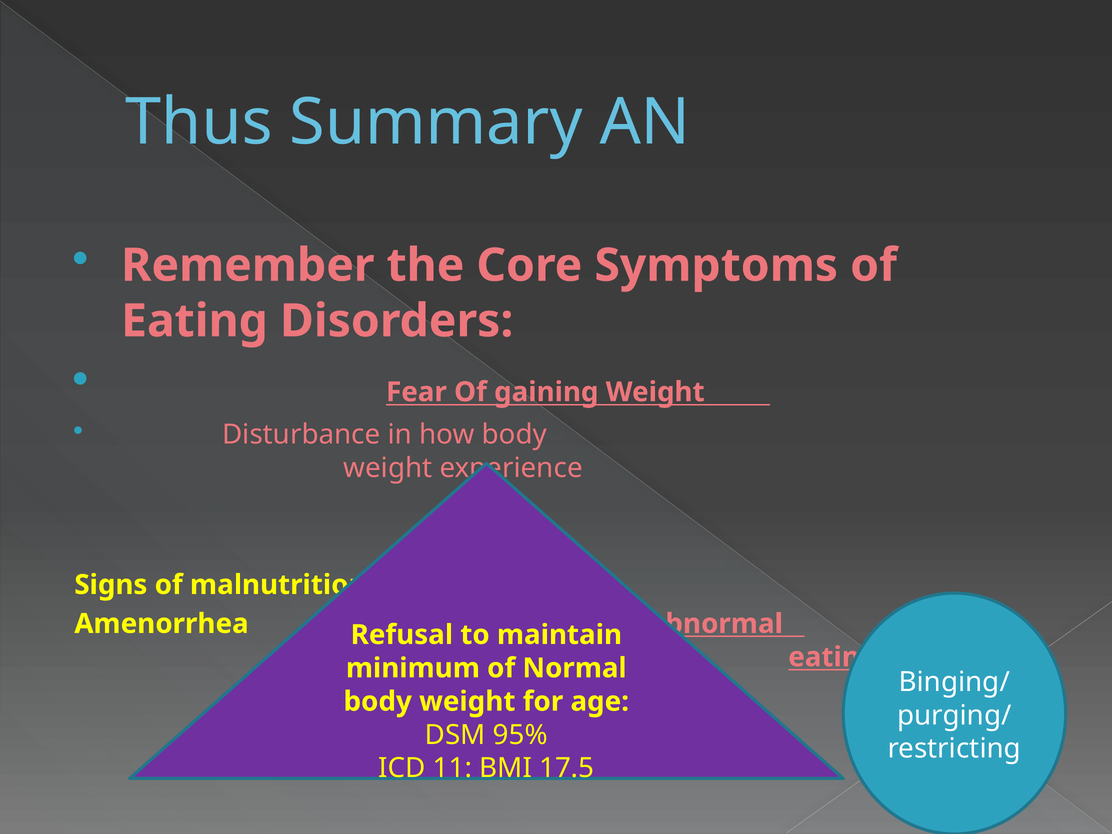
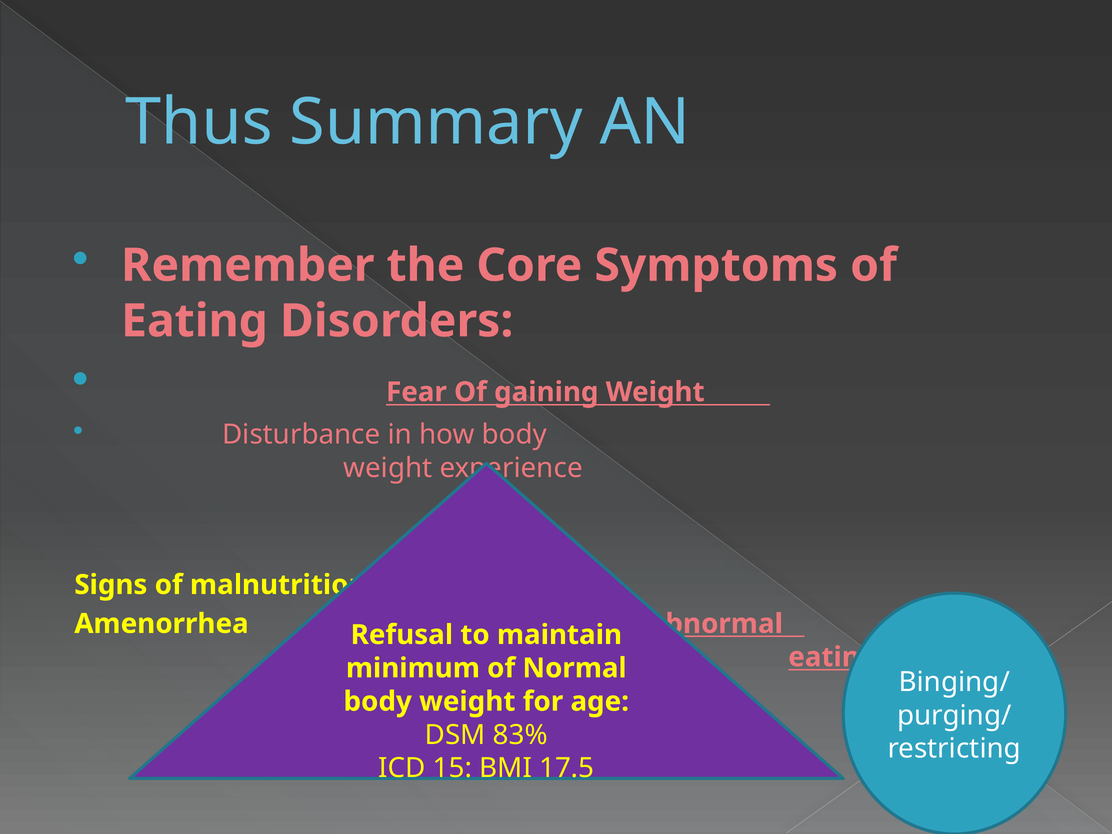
95%: 95% -> 83%
11: 11 -> 15
